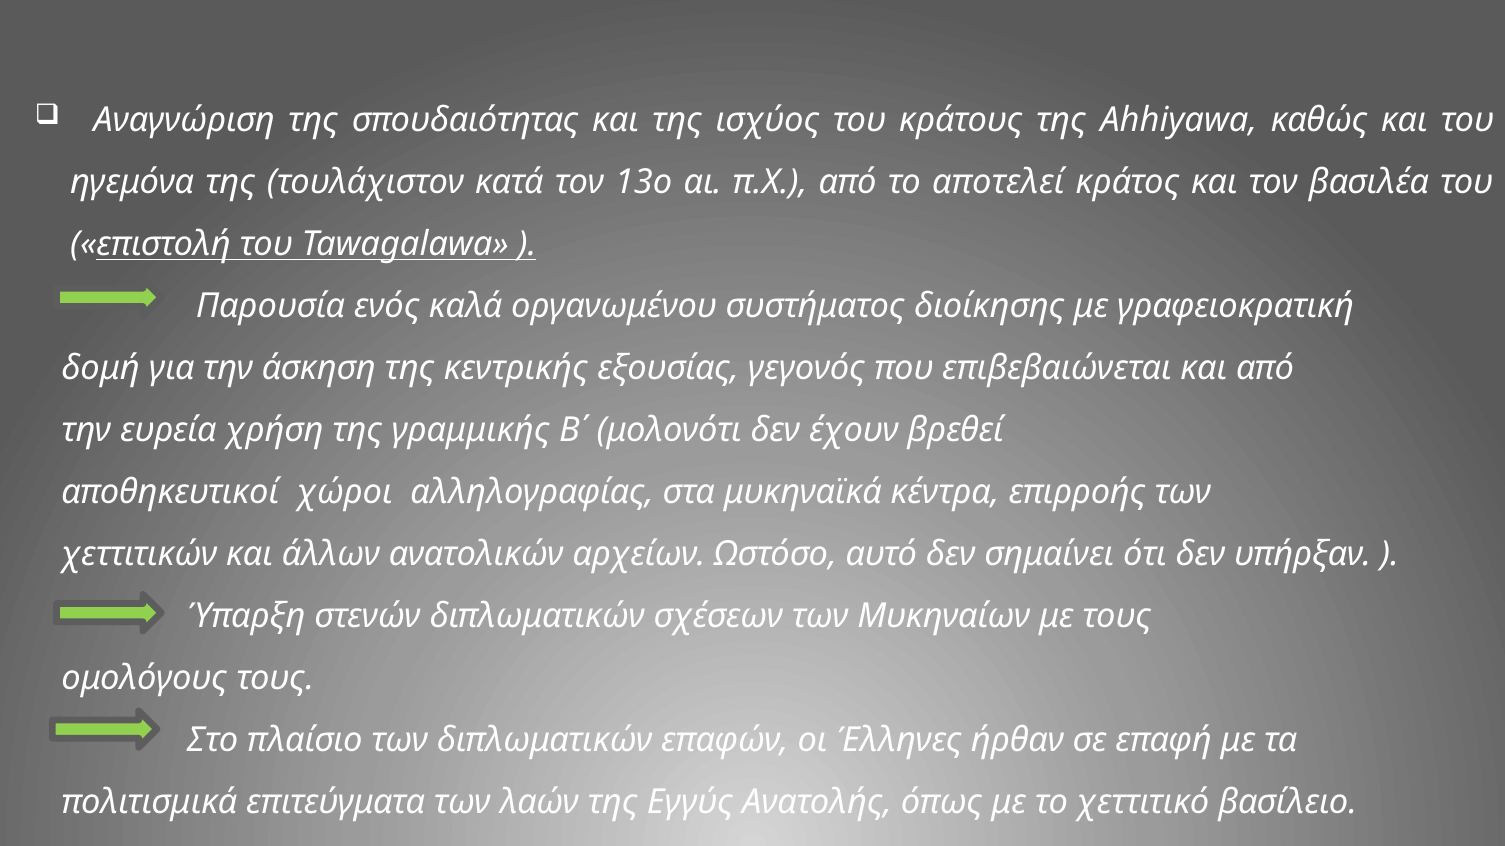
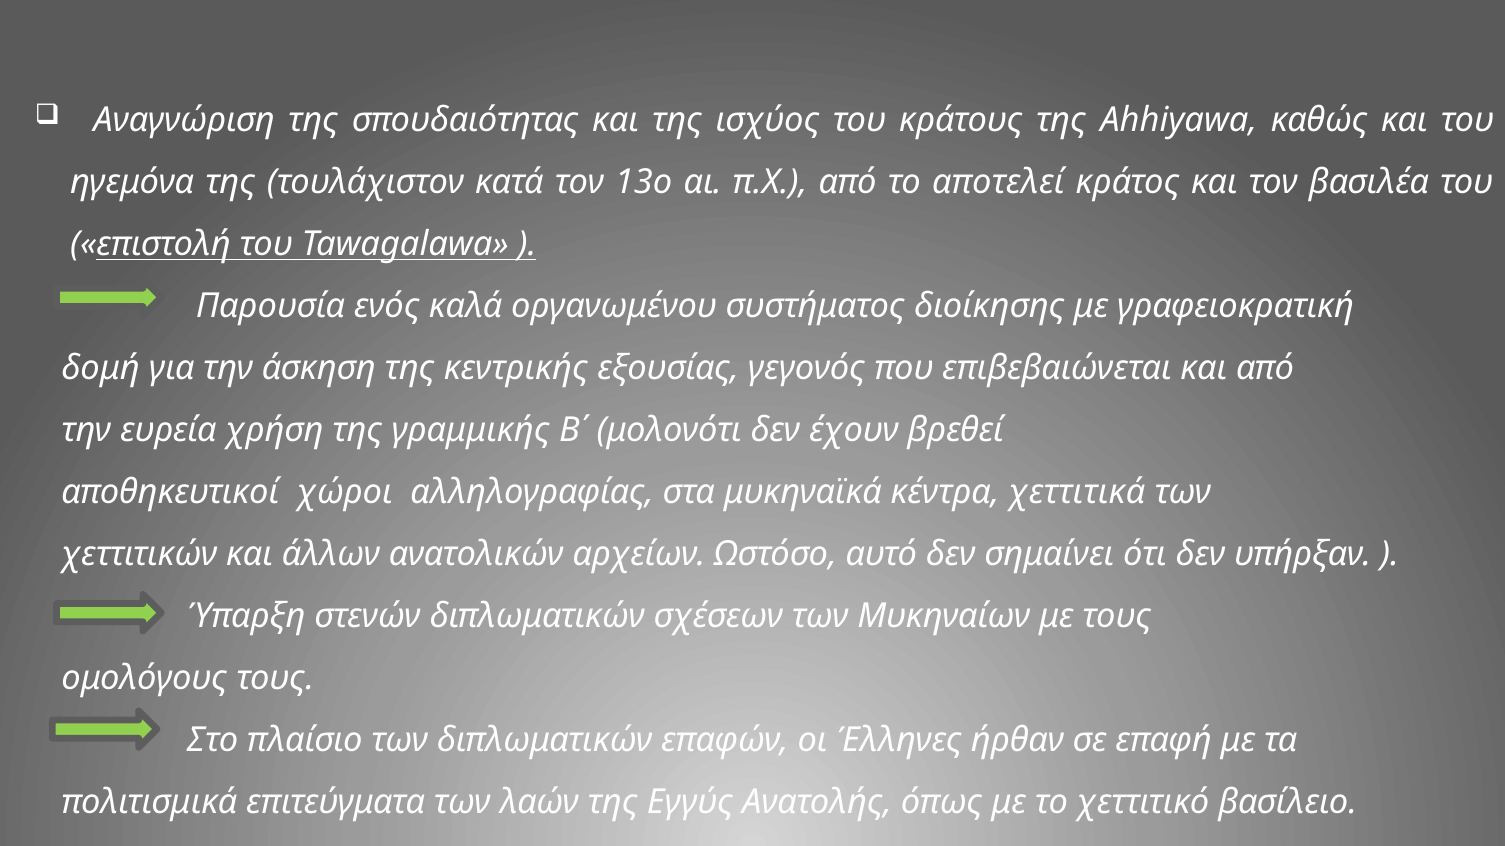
επιρροής: επιρροής -> χεττιτικά
